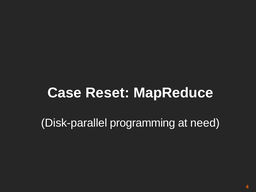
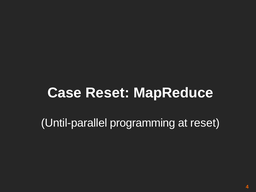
Disk-parallel: Disk-parallel -> Until-parallel
at need: need -> reset
